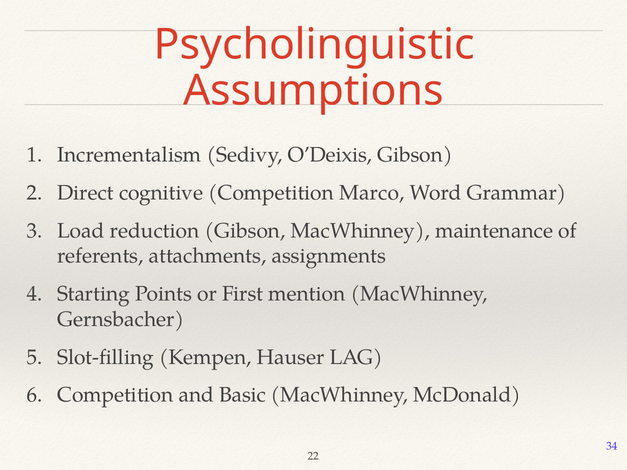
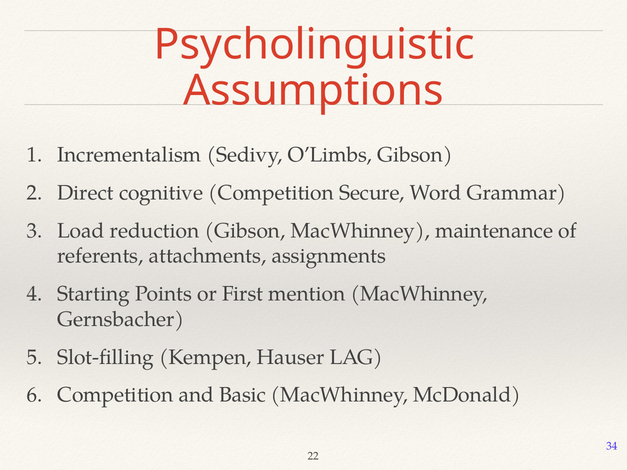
O’Deixis: O’Deixis -> O’Limbs
Marco: Marco -> Secure
